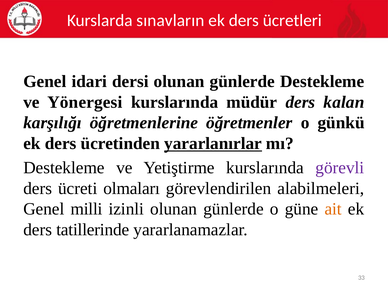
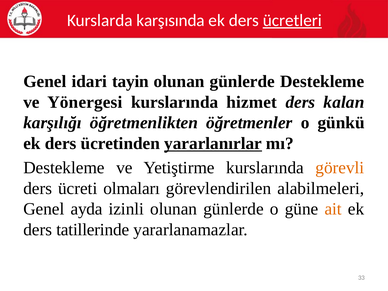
sınavların: sınavların -> karşısında
ücretleri underline: none -> present
dersi: dersi -> tayin
müdür: müdür -> hizmet
öğretmenlerine: öğretmenlerine -> öğretmenlikten
görevli colour: purple -> orange
milli: milli -> ayda
